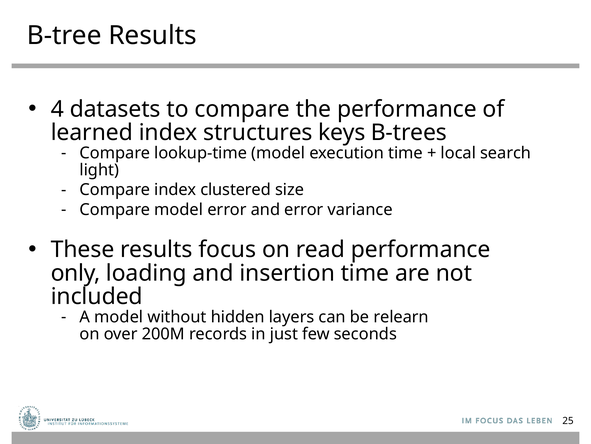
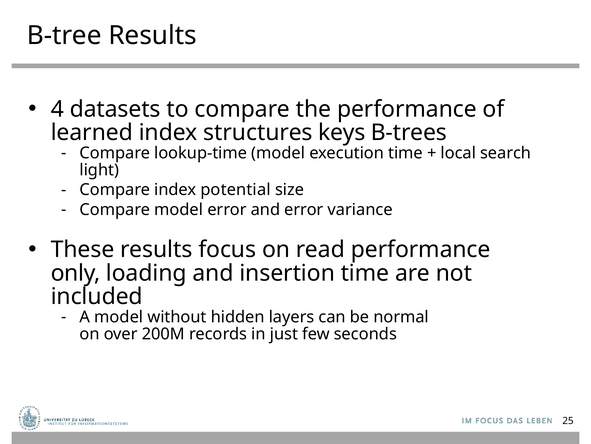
clustered: clustered -> potential
relearn: relearn -> normal
